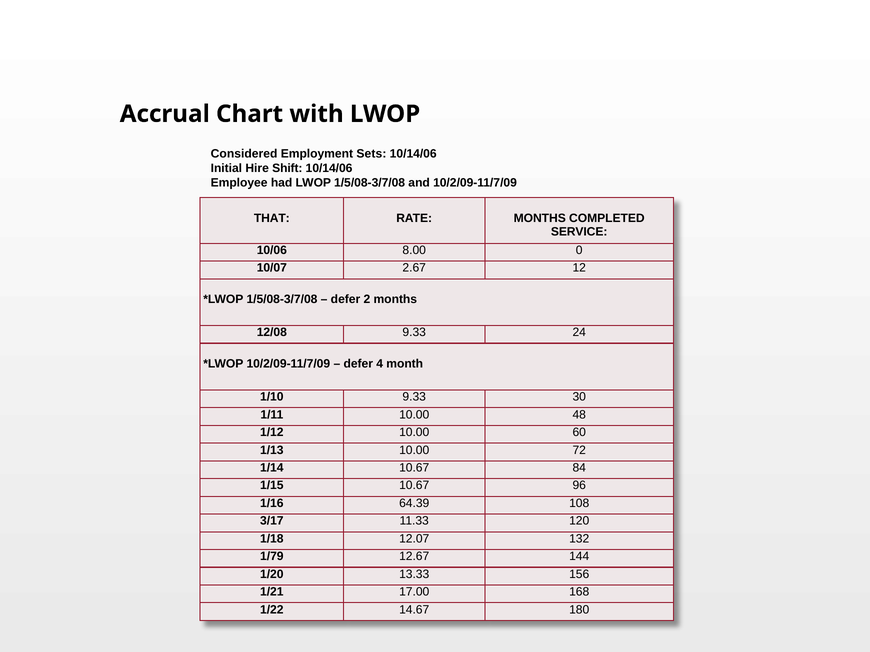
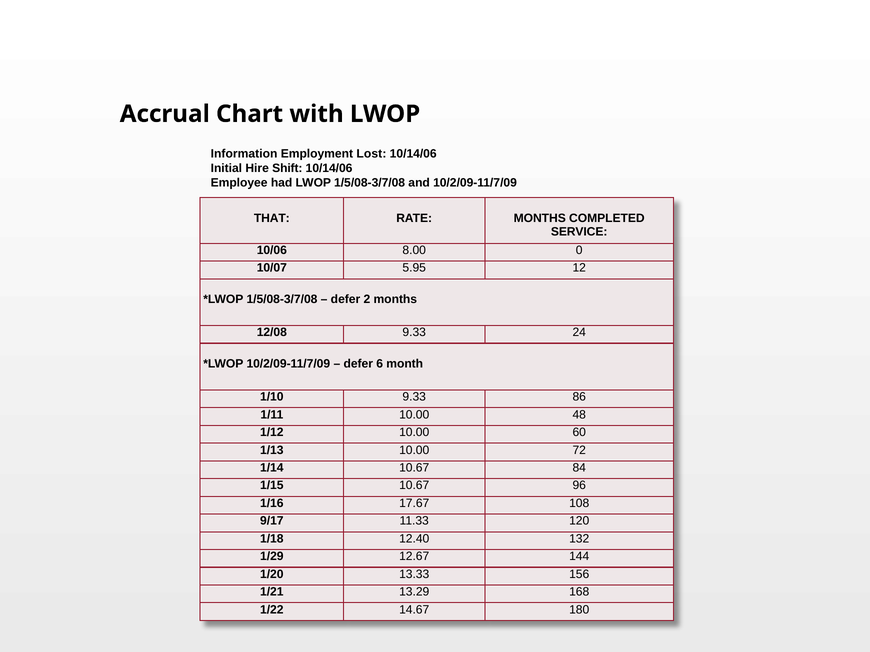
Considered: Considered -> Information
Sets: Sets -> Lost
2.67: 2.67 -> 5.95
4: 4 -> 6
30: 30 -> 86
64.39: 64.39 -> 17.67
3/17: 3/17 -> 9/17
12.07: 12.07 -> 12.40
1/79: 1/79 -> 1/29
17.00: 17.00 -> 13.29
